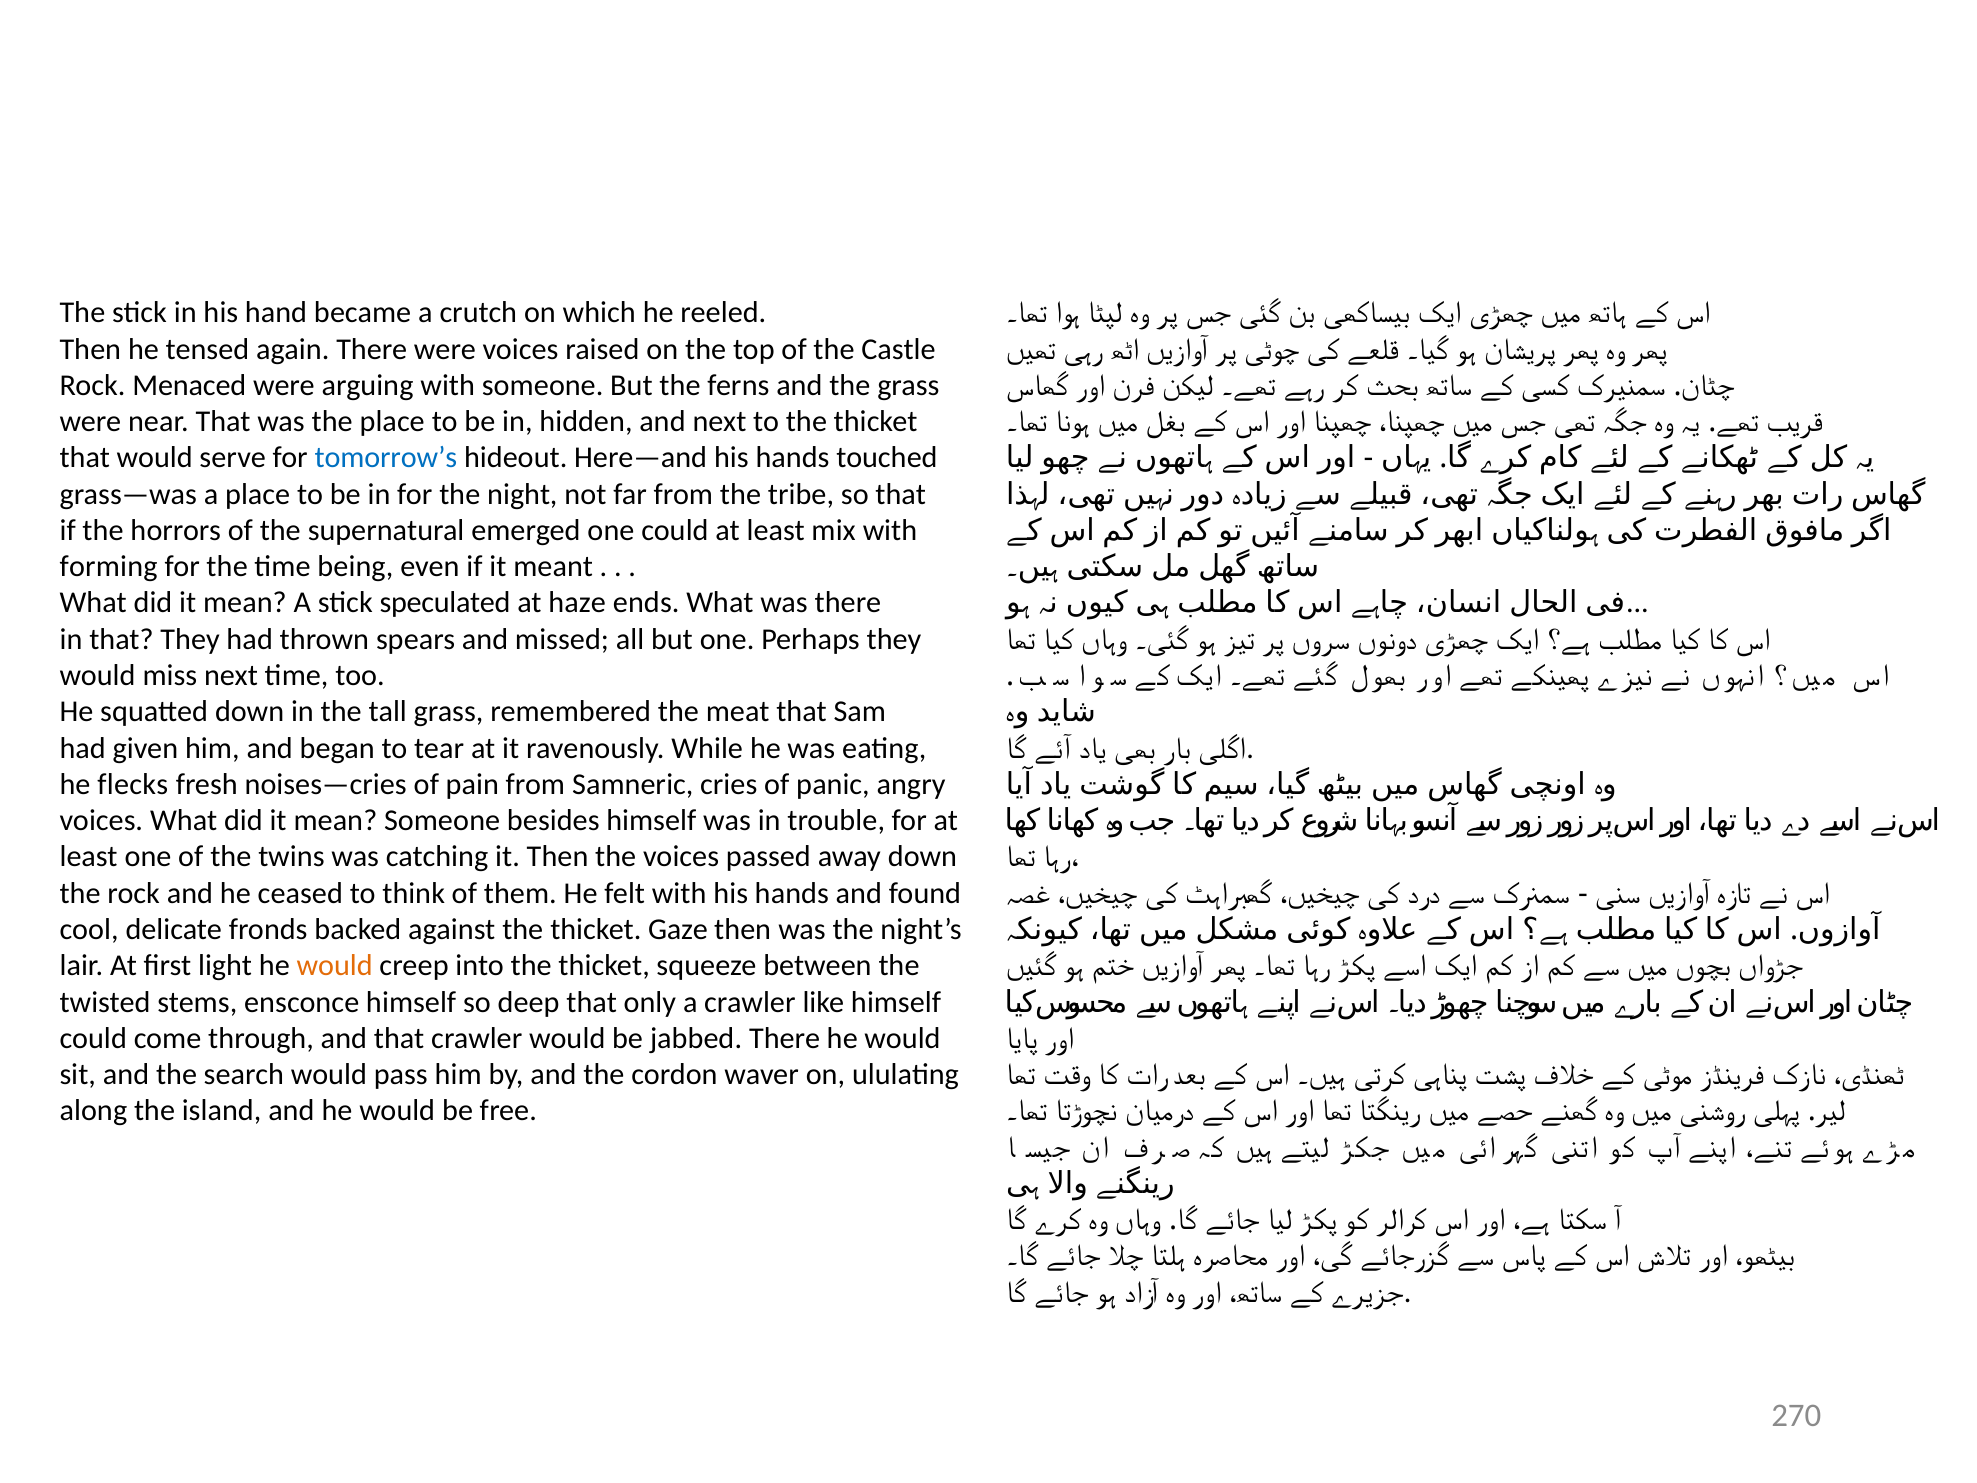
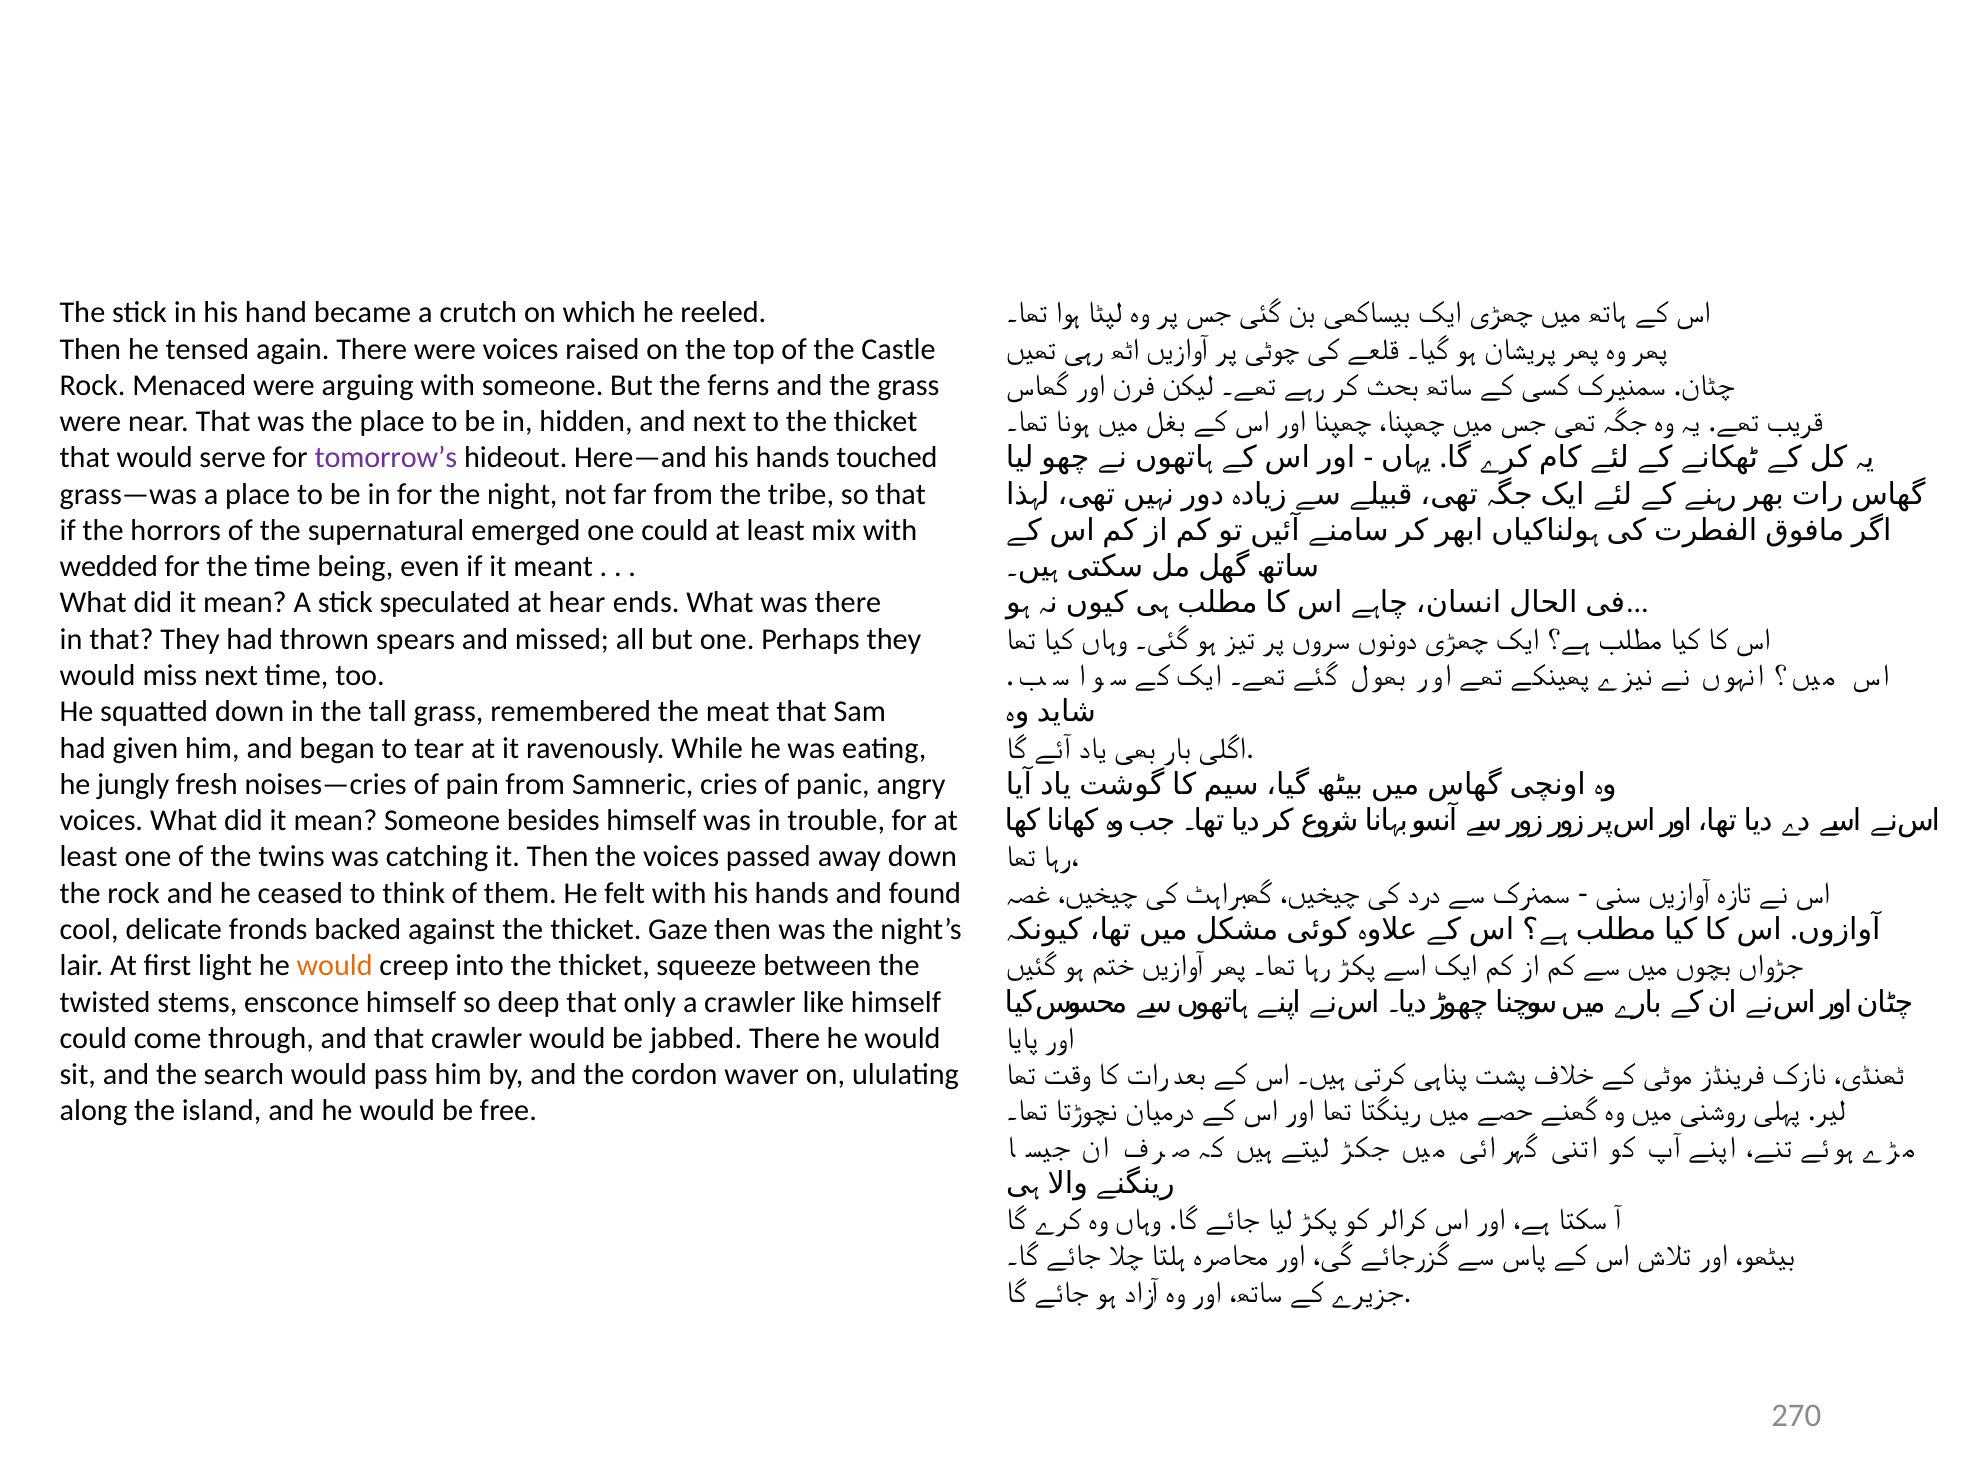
tomorrow’s colour: blue -> purple
forming: forming -> wedded
haze: haze -> hear
flecks: flecks -> jungly
